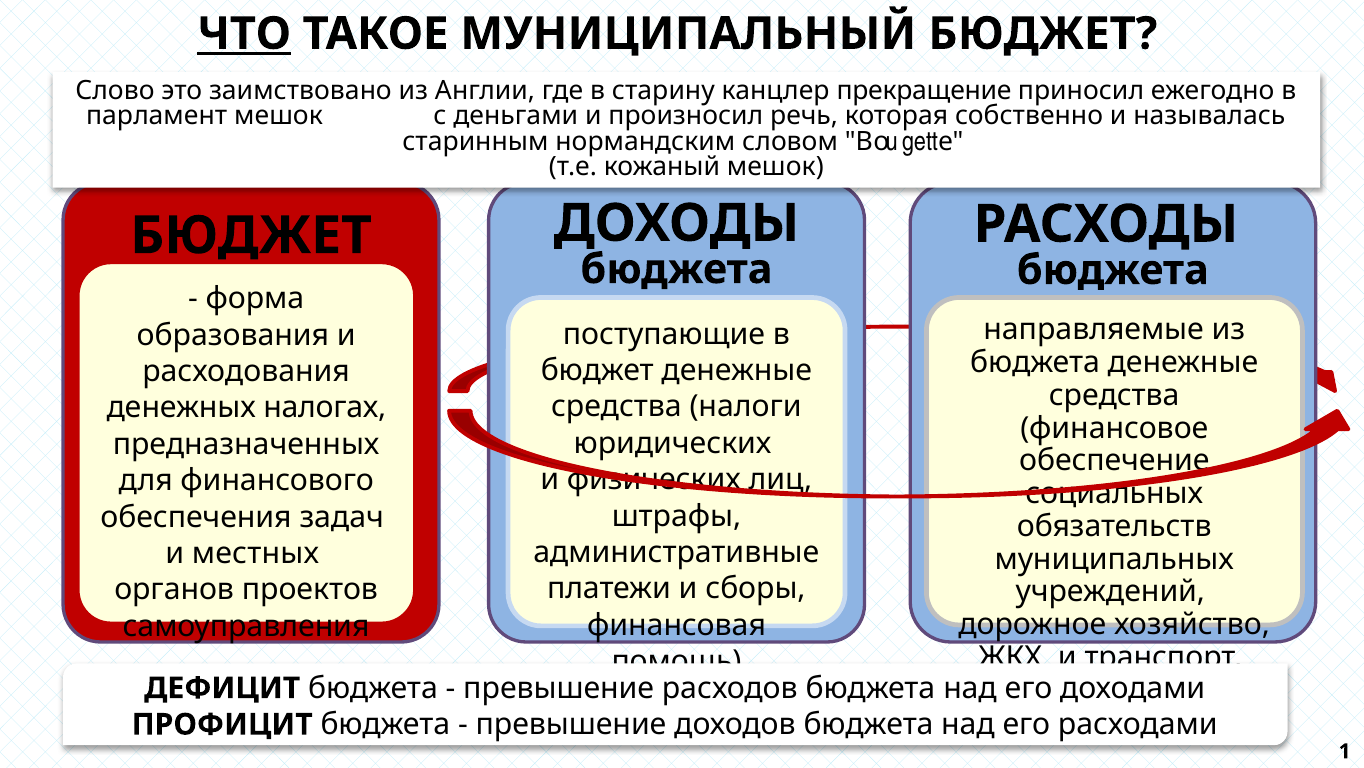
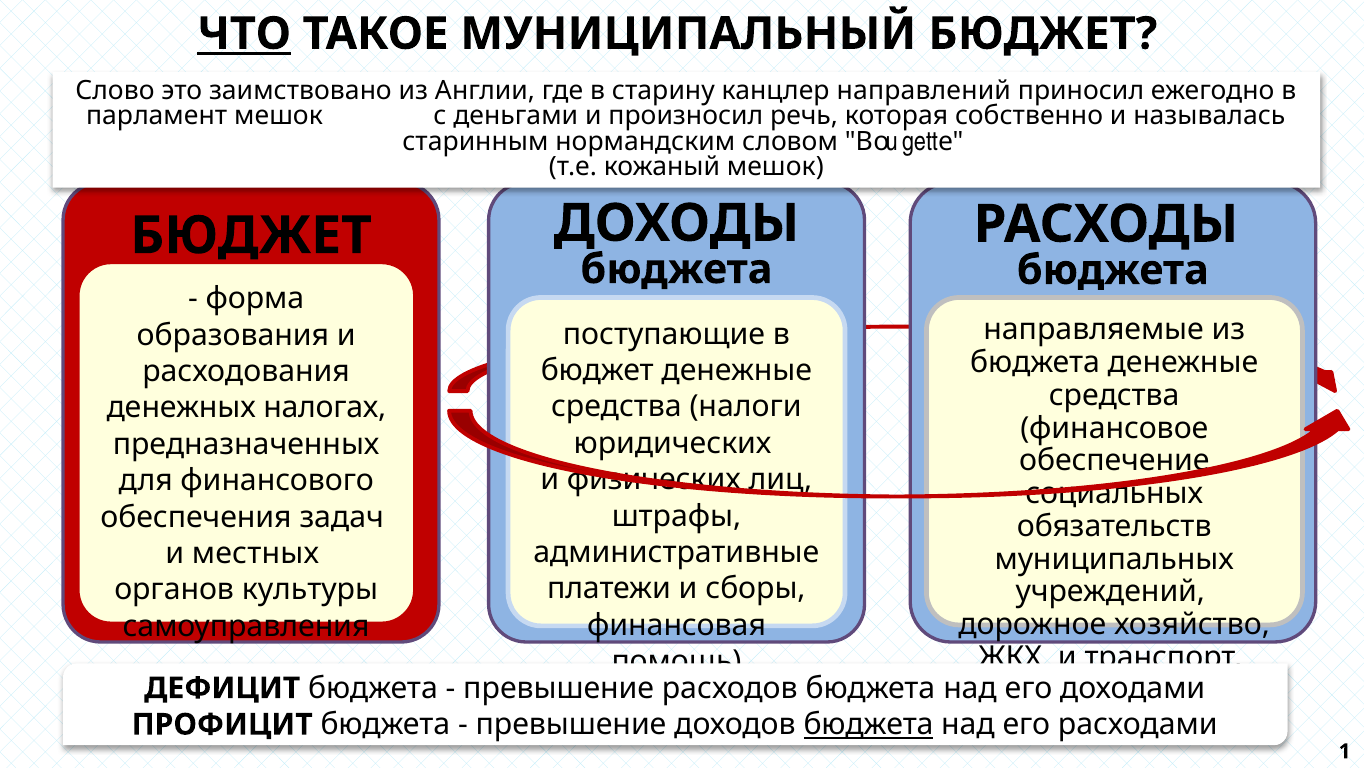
прекращение: прекращение -> направлений
проектов: проектов -> культуры
бюджета at (869, 724) underline: none -> present
